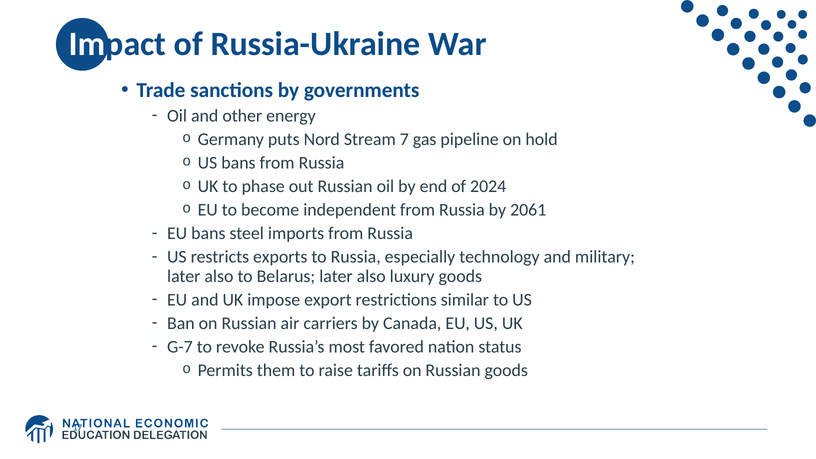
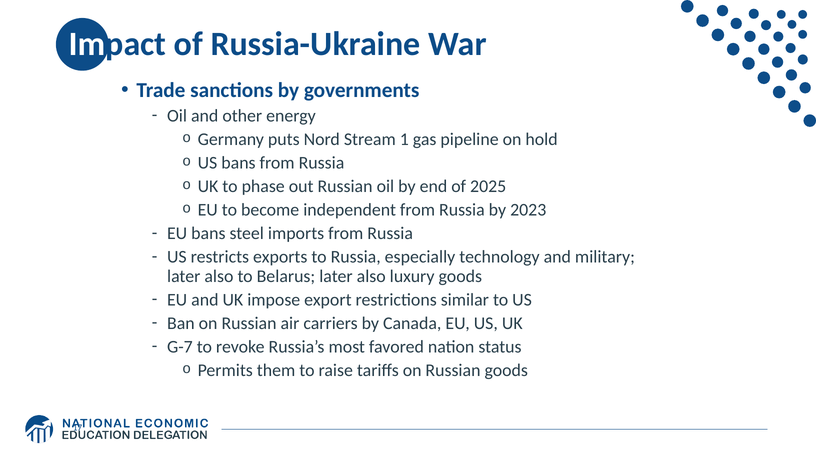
7: 7 -> 1
2024: 2024 -> 2025
2061: 2061 -> 2023
